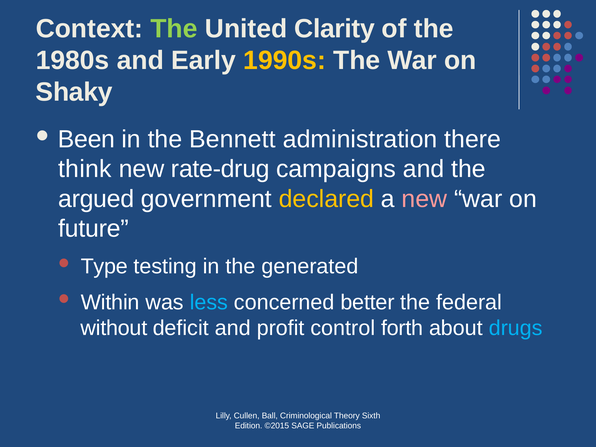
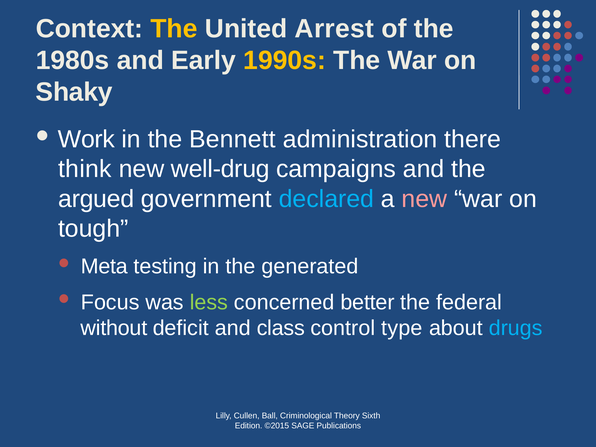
The at (174, 29) colour: light green -> yellow
Clarity: Clarity -> Arrest
Been: Been -> Work
rate-drug: rate-drug -> well-drug
declared colour: yellow -> light blue
future: future -> tough
Type: Type -> Meta
Within: Within -> Focus
less colour: light blue -> light green
profit: profit -> class
forth: forth -> type
